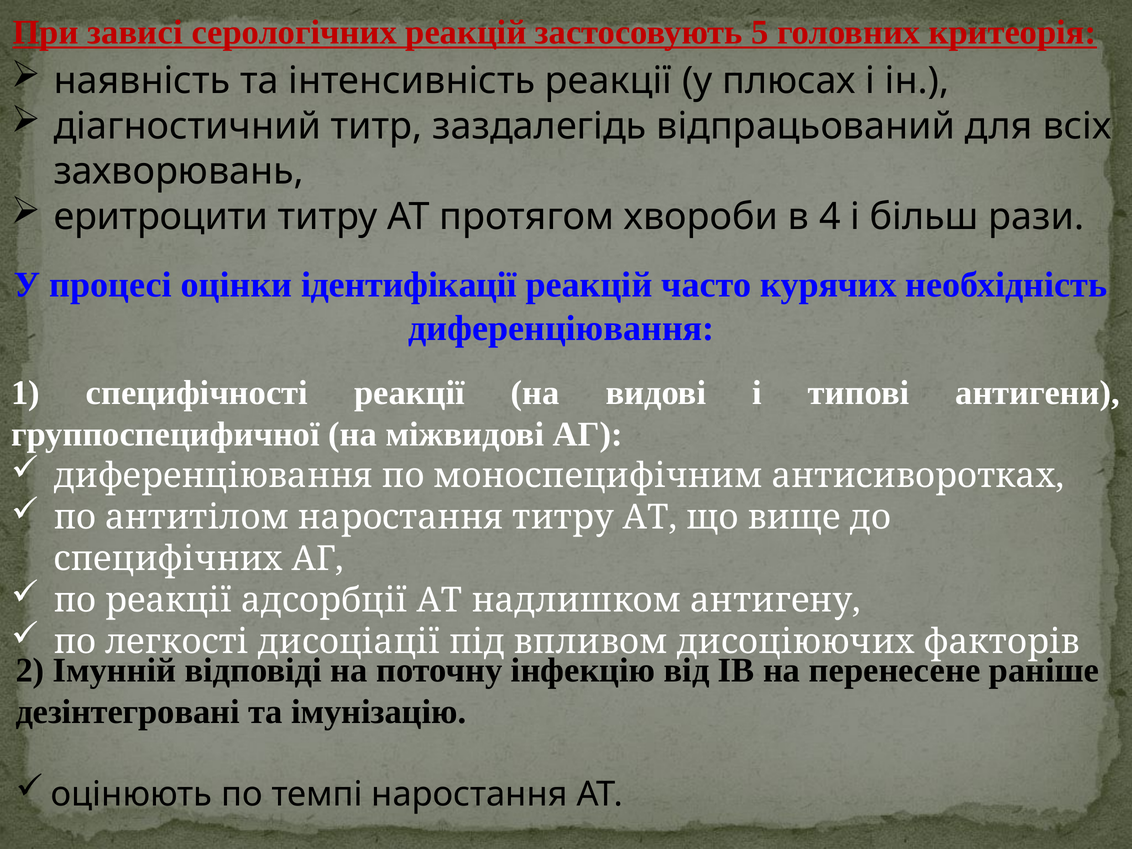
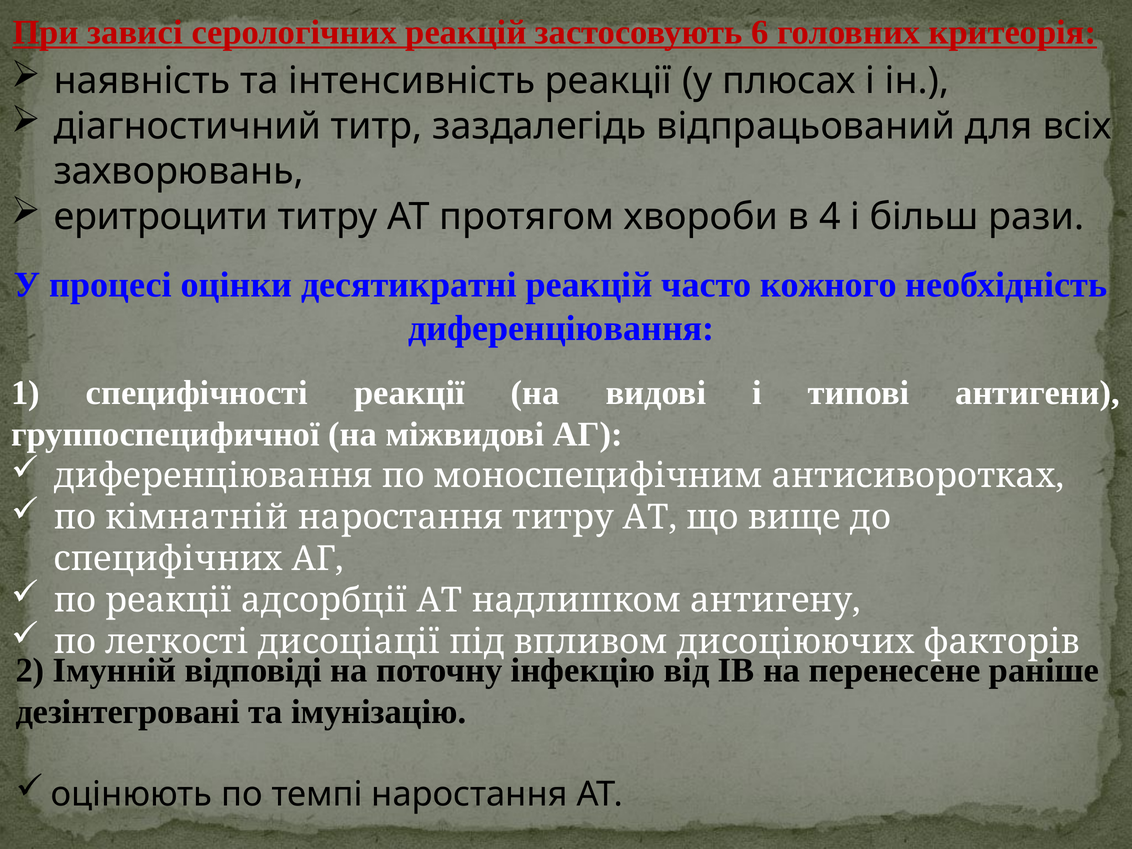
5: 5 -> 6
ідентифікації: ідентифікації -> десятикратні
курячих: курячих -> кожного
антитілом: антитілом -> кімнатній
